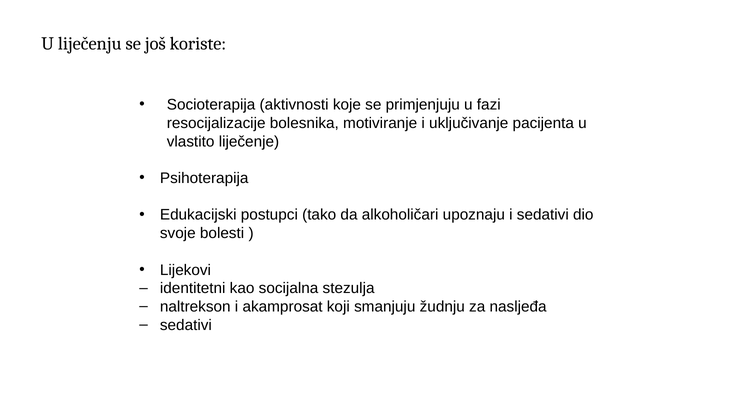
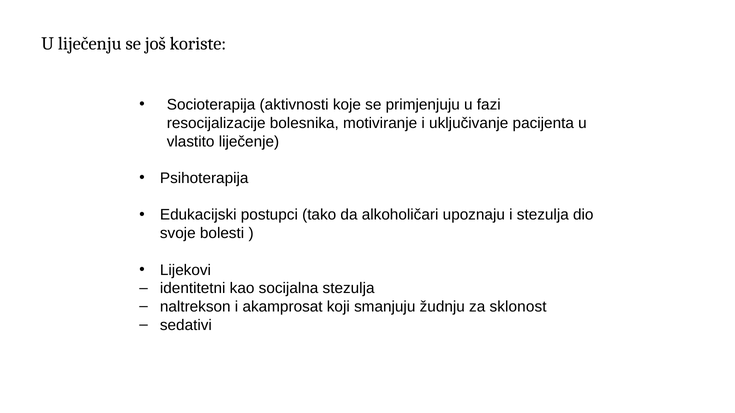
i sedativi: sedativi -> stezulja
nasljeđa: nasljeđa -> sklonost
